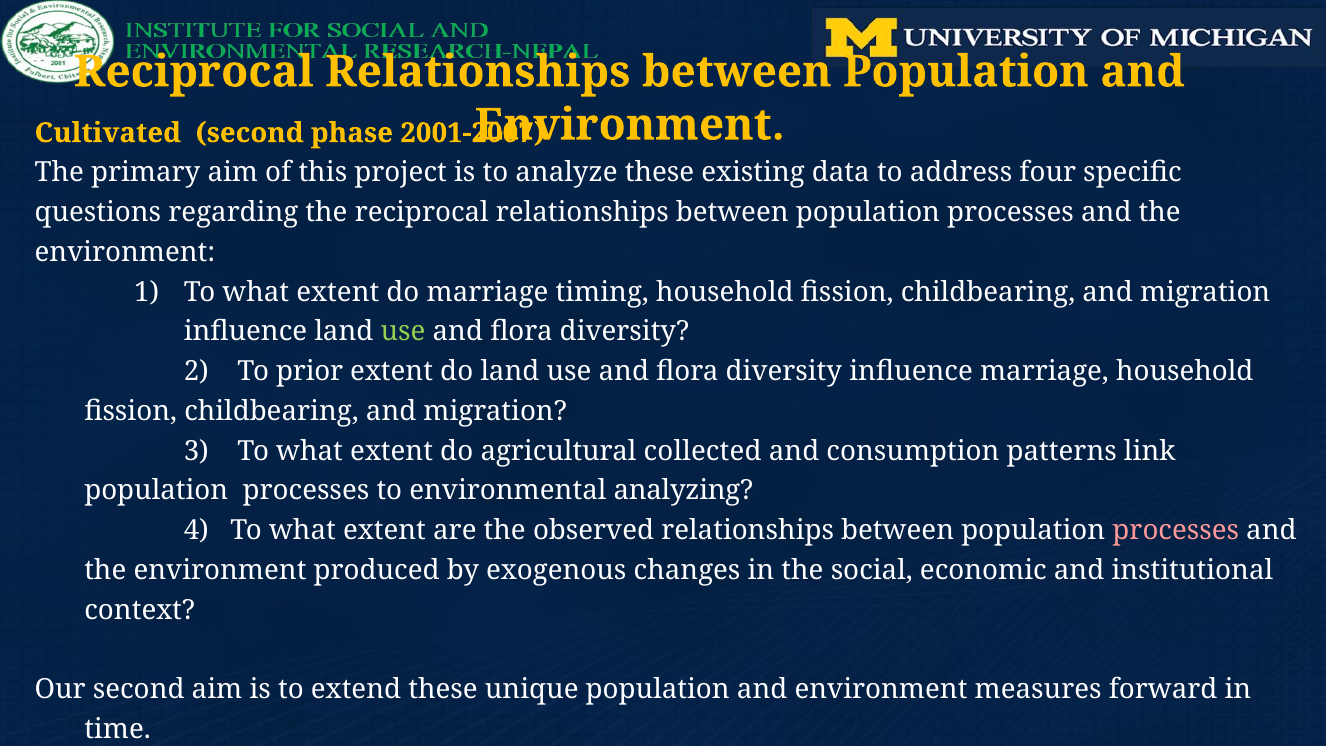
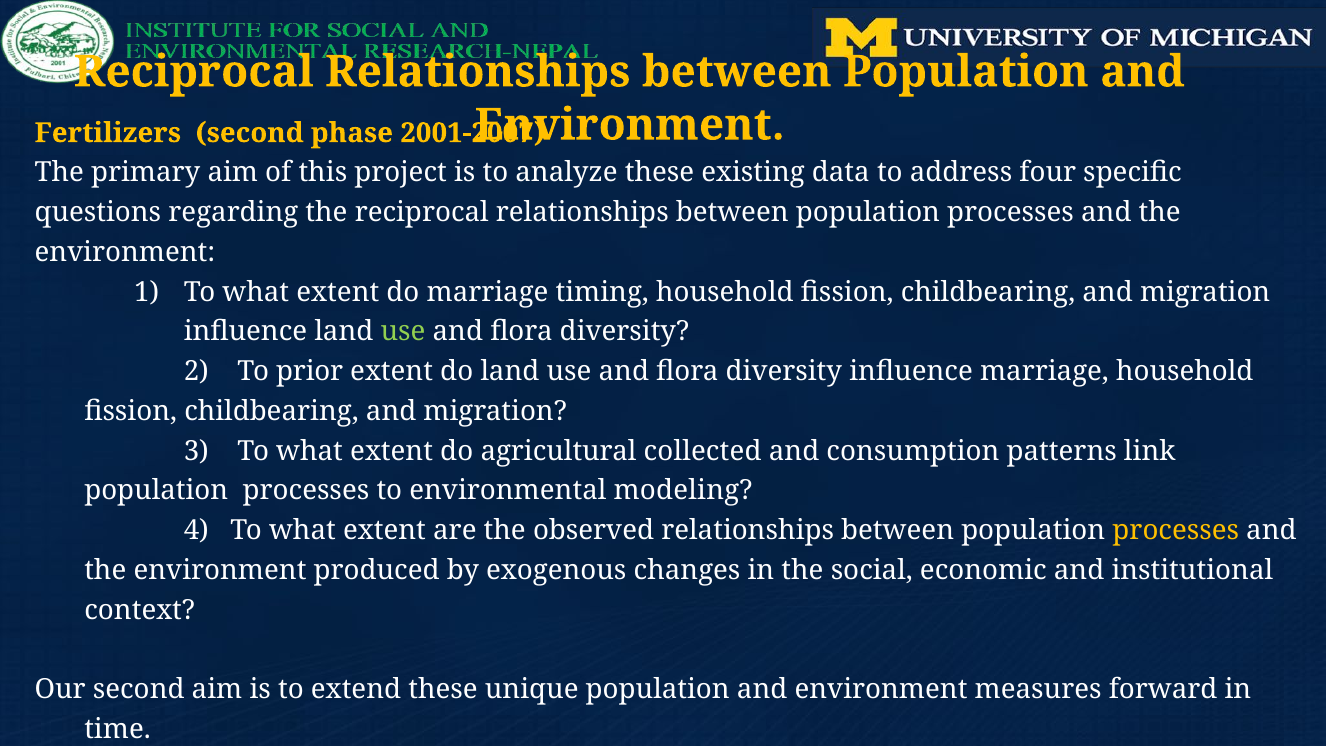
Cultivated: Cultivated -> Fertilizers
analyzing: analyzing -> modeling
processes at (1176, 531) colour: pink -> yellow
